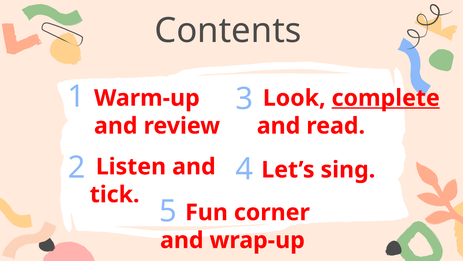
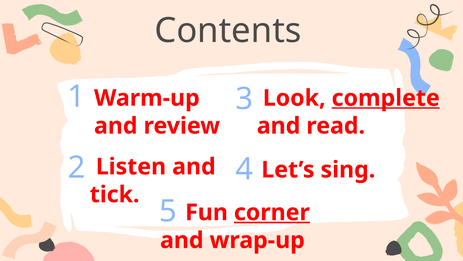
corner underline: none -> present
